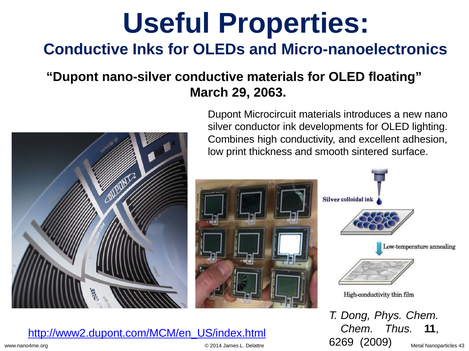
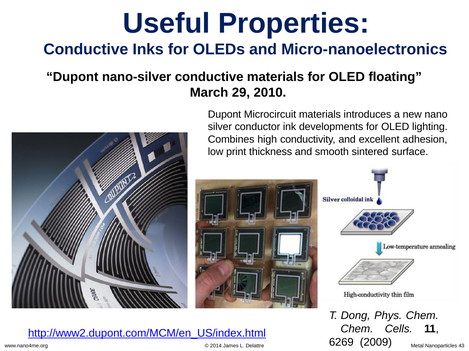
2063: 2063 -> 2010
Thus: Thus -> Cells
